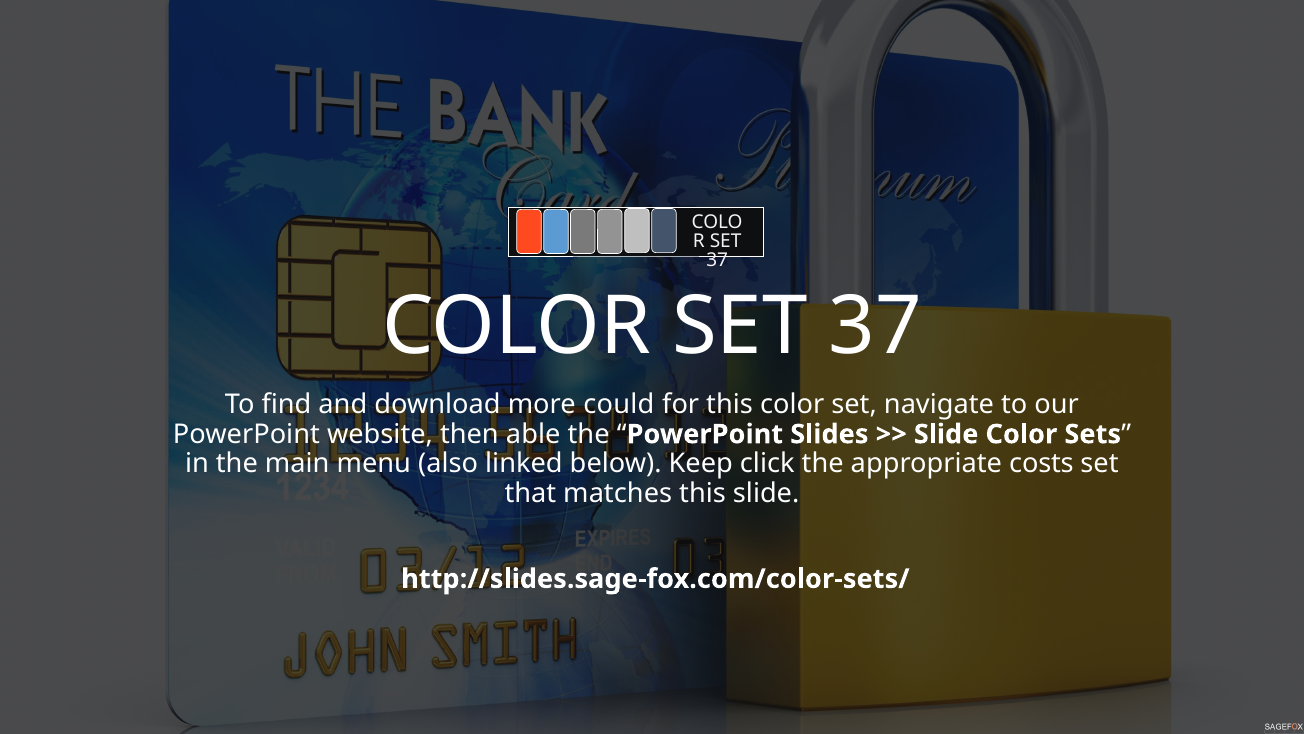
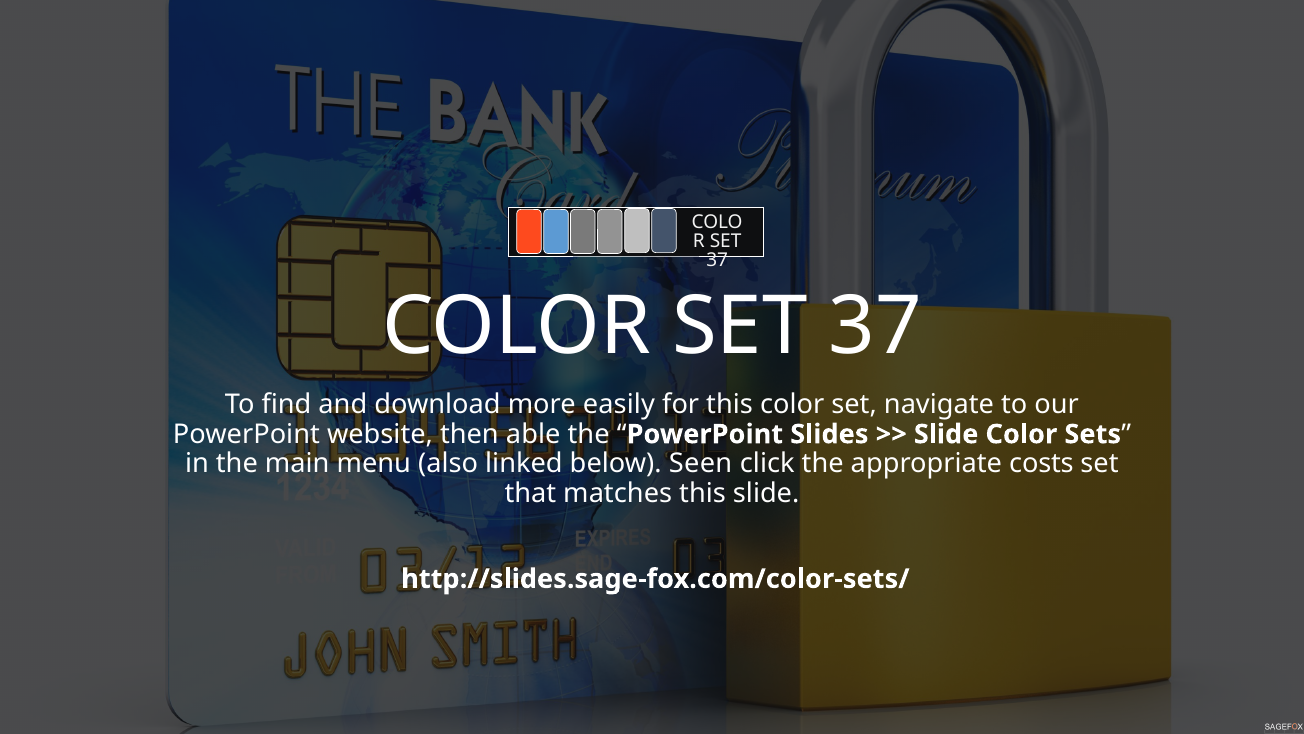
could: could -> easily
Keep: Keep -> Seen
